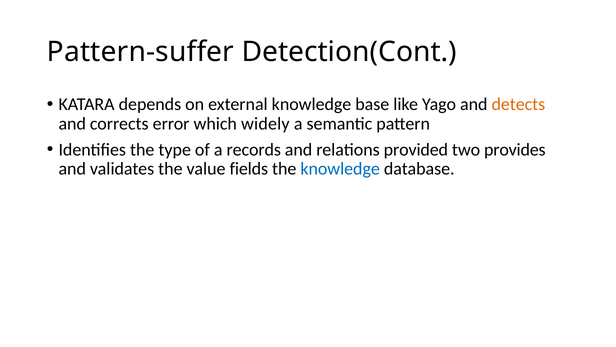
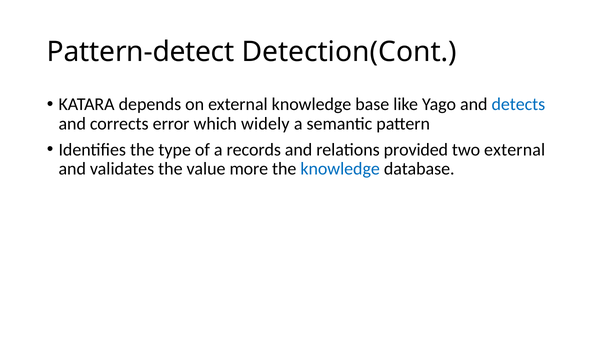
Pattern-suffer: Pattern-suffer -> Pattern-detect
detects colour: orange -> blue
two provides: provides -> external
fields: fields -> more
